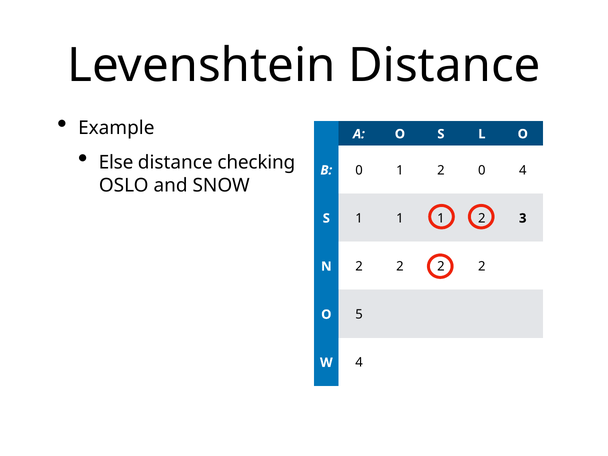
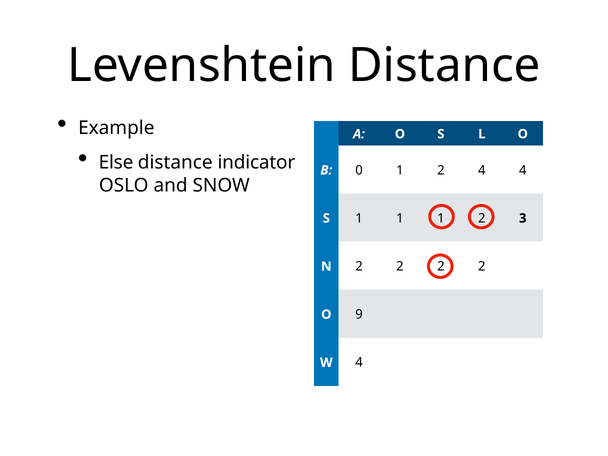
checking: checking -> indicator
2 0: 0 -> 4
5: 5 -> 9
